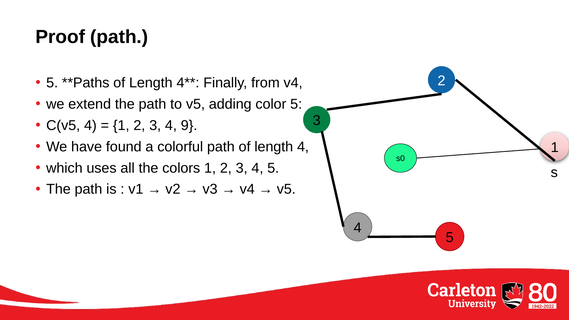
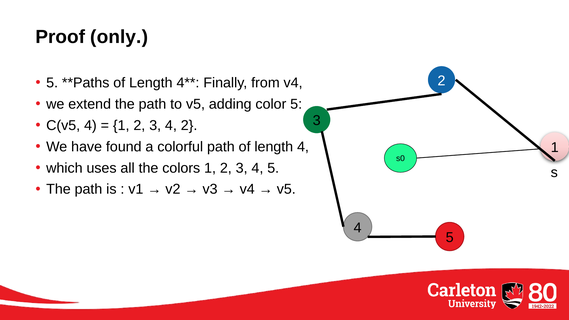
Proof path: path -> only
4 9: 9 -> 2
